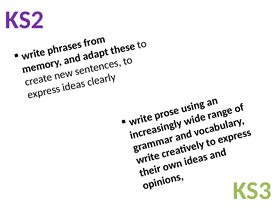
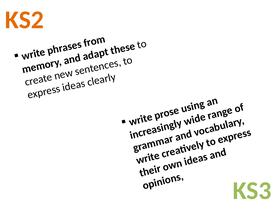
KS2 colour: purple -> orange
